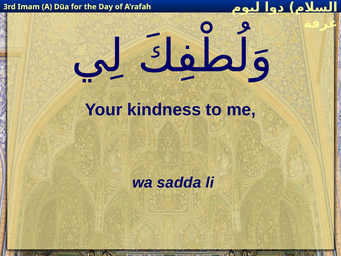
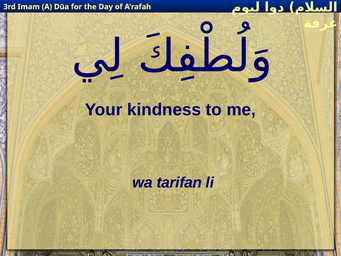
sadda: sadda -> tarifan
